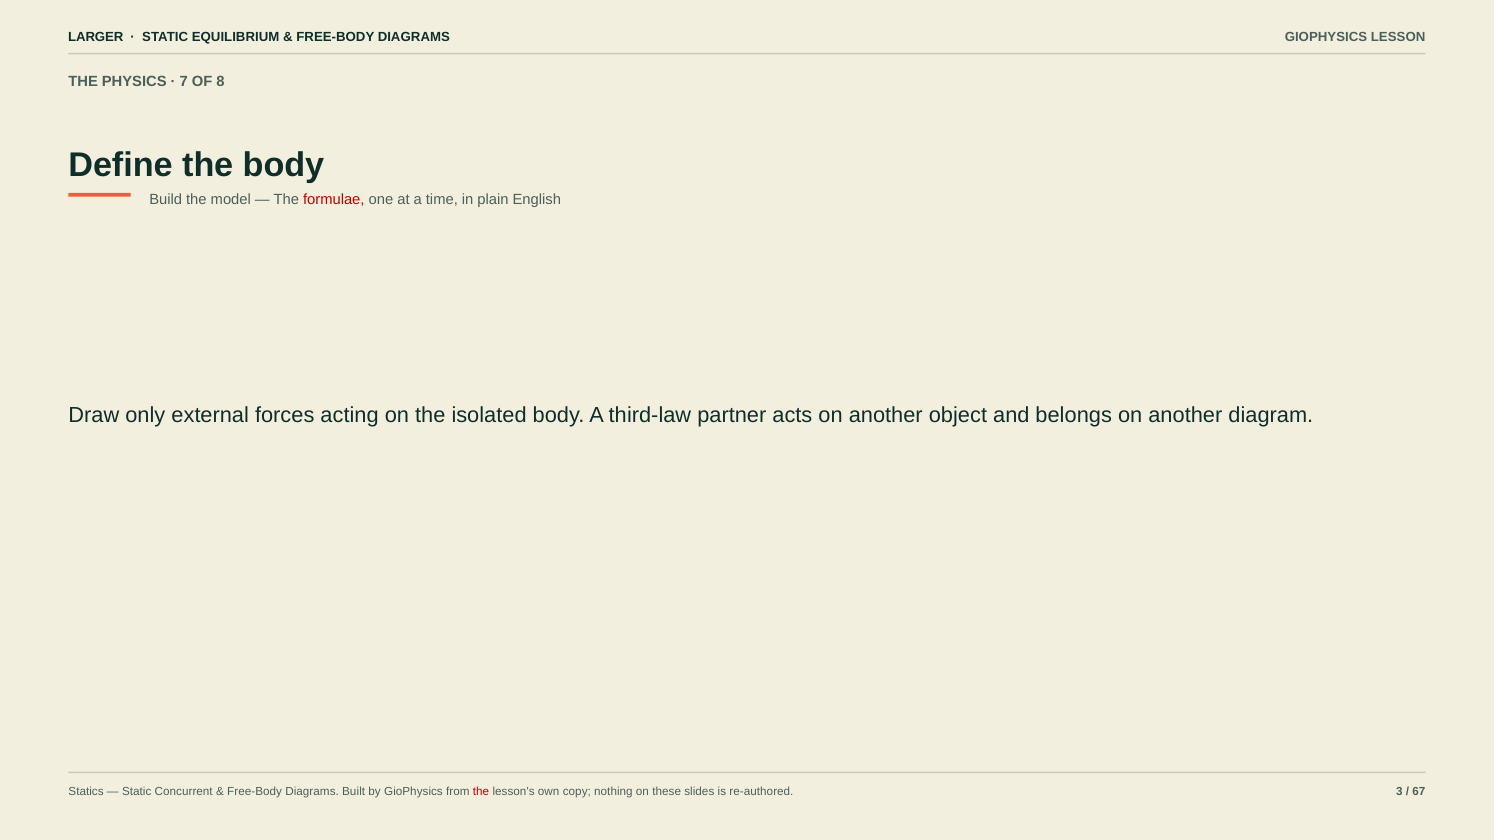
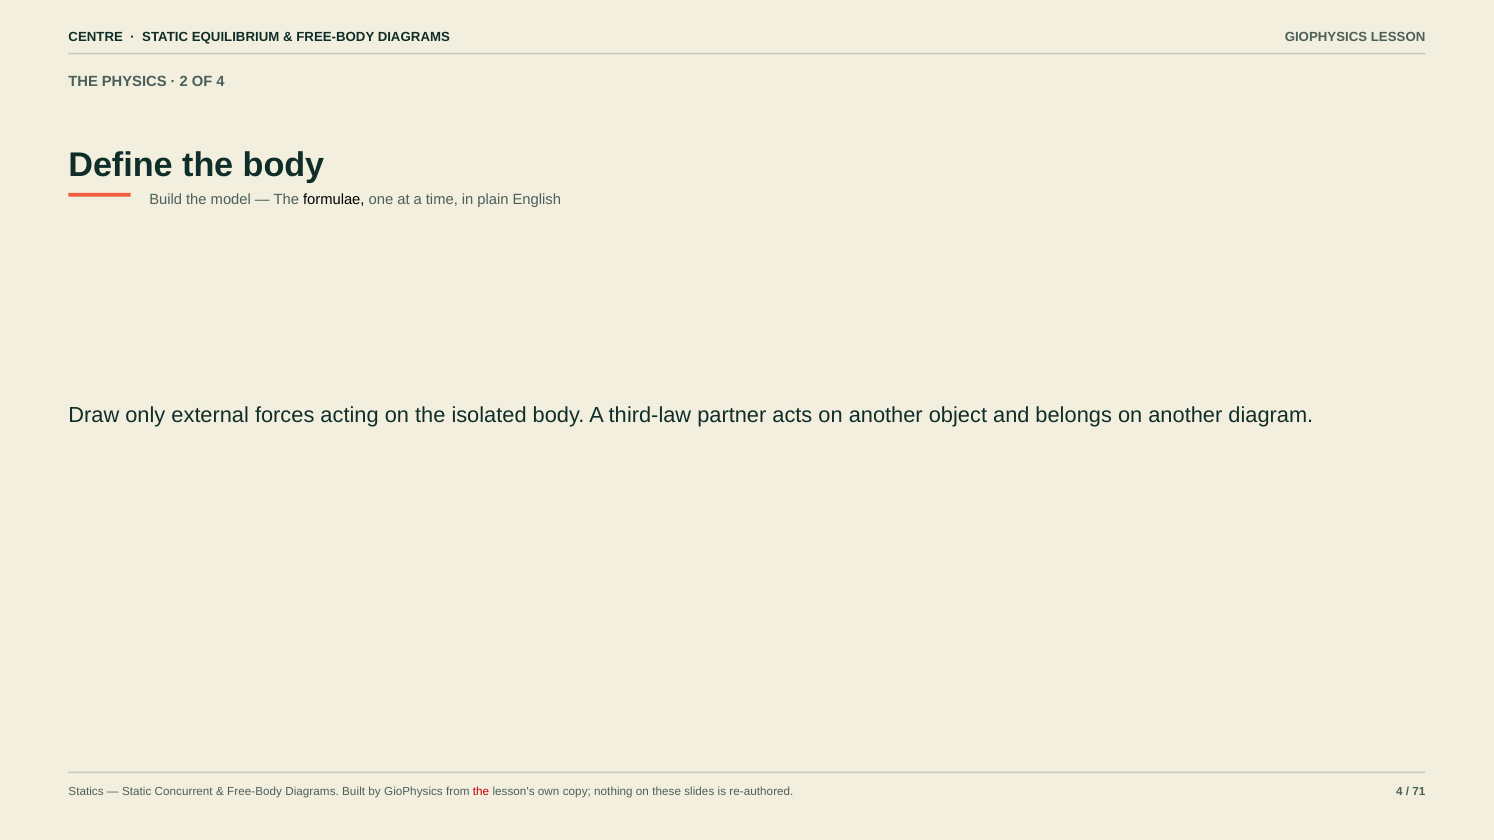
LARGER: LARGER -> CENTRE
7: 7 -> 2
OF 8: 8 -> 4
formulae colour: red -> black
re-authored 3: 3 -> 4
67: 67 -> 71
